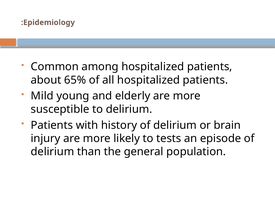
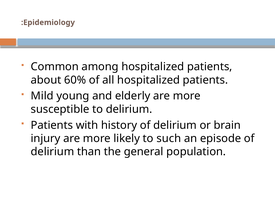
65%: 65% -> 60%
tests: tests -> such
